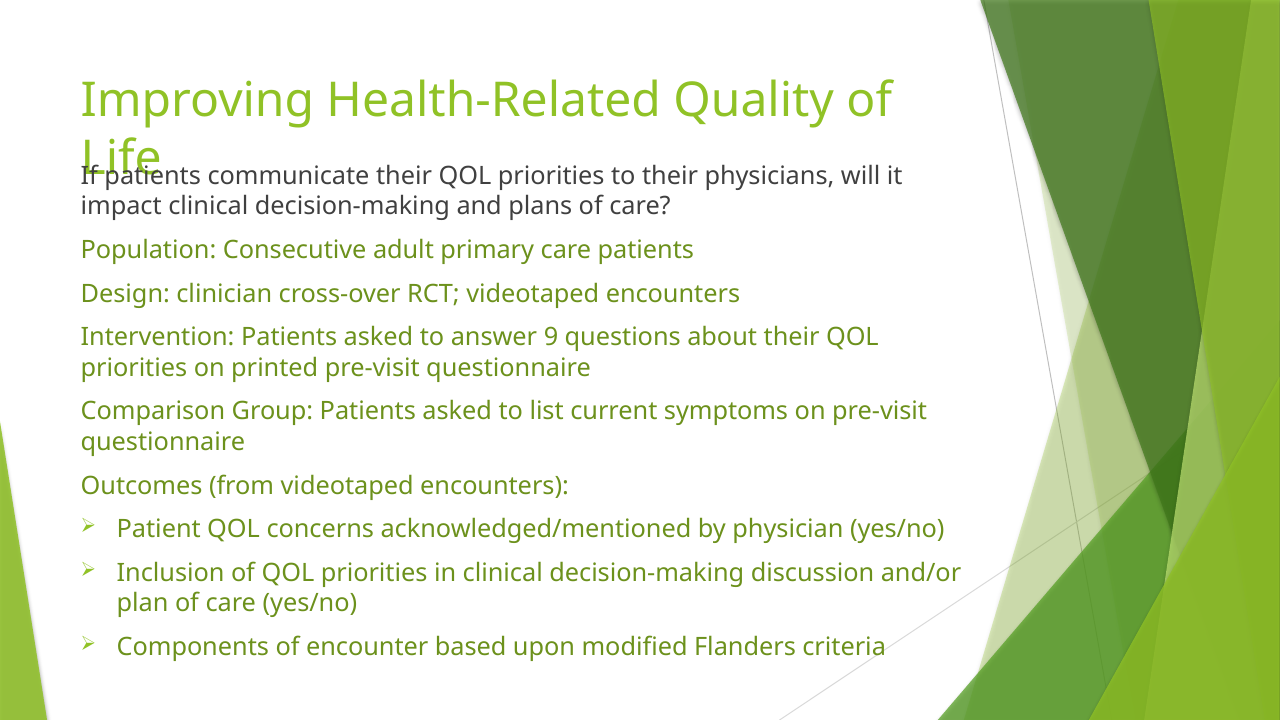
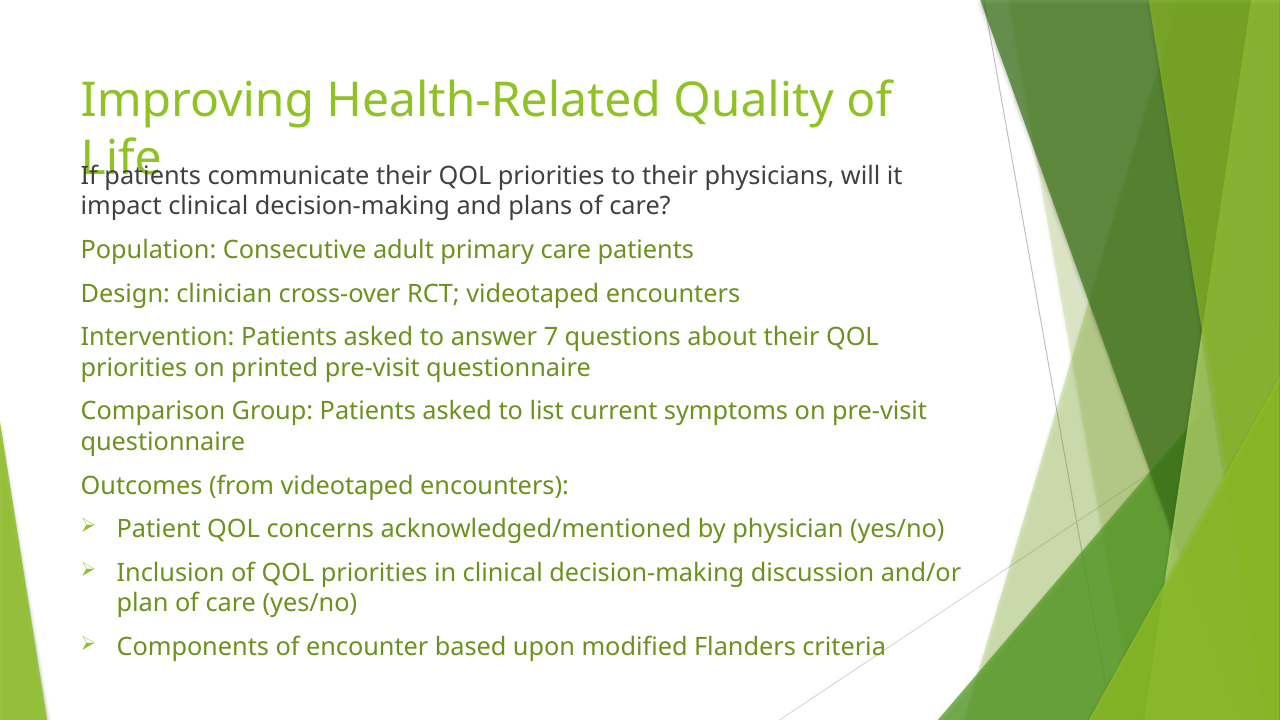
9: 9 -> 7
